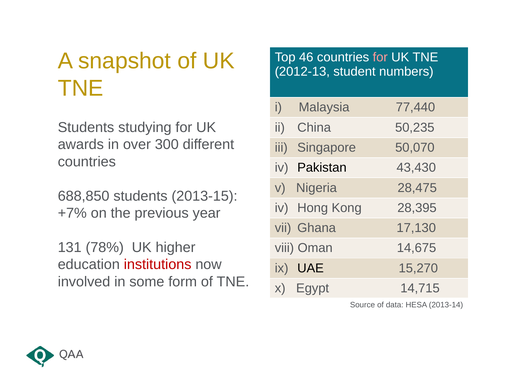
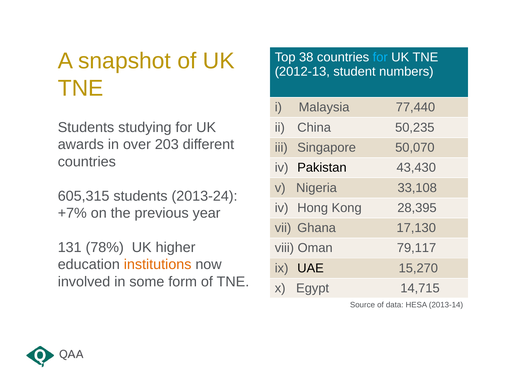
46: 46 -> 38
for at (380, 57) colour: pink -> light blue
300: 300 -> 203
28,475: 28,475 -> 33,108
688,850: 688,850 -> 605,315
2013-15: 2013-15 -> 2013-24
14,675: 14,675 -> 79,117
institutions colour: red -> orange
